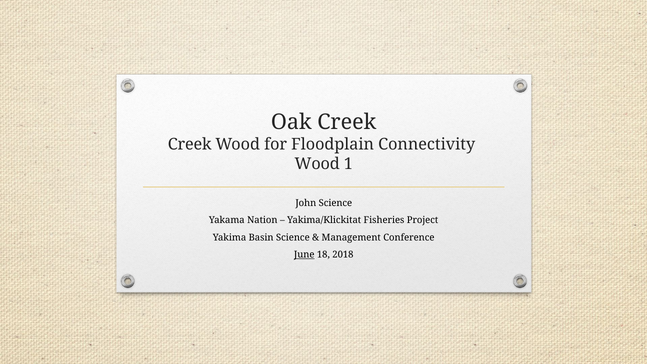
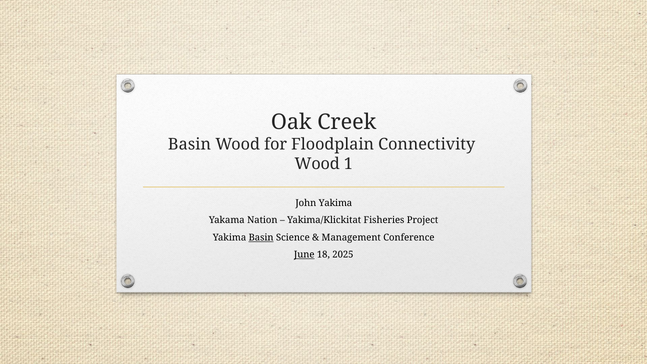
Creek at (190, 144): Creek -> Basin
John Science: Science -> Yakima
Basin at (261, 237) underline: none -> present
2018: 2018 -> 2025
